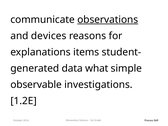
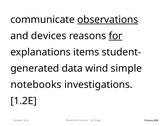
for underline: none -> present
what: what -> wind
observable: observable -> notebooks
